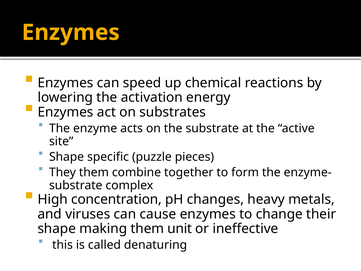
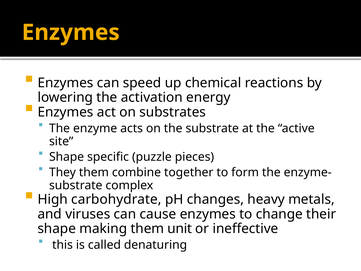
concentration: concentration -> carbohydrate
